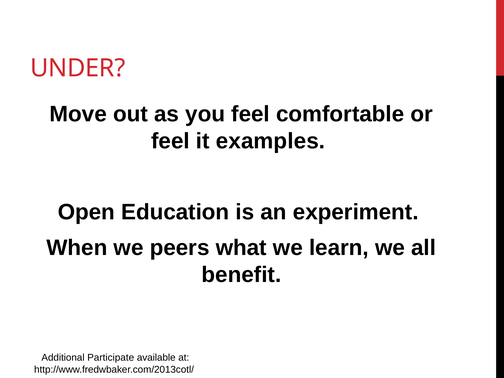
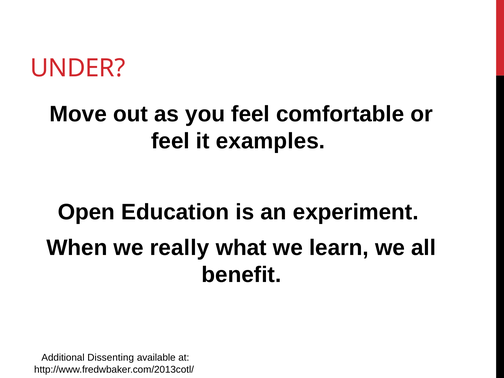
peers: peers -> really
Participate: Participate -> Dissenting
